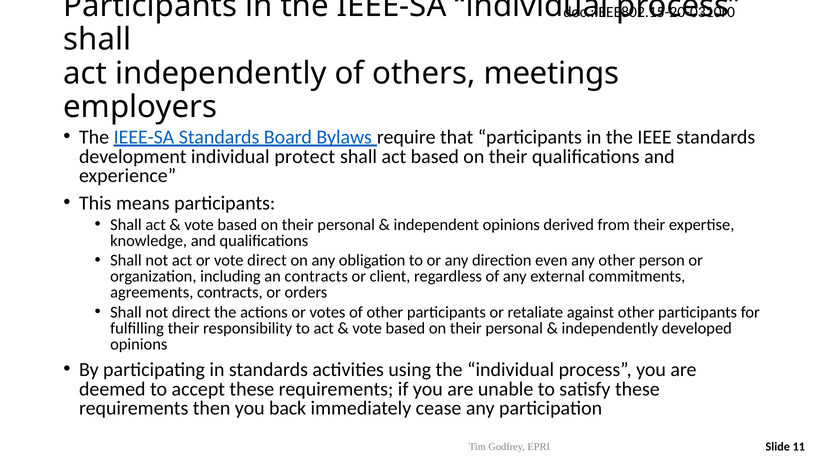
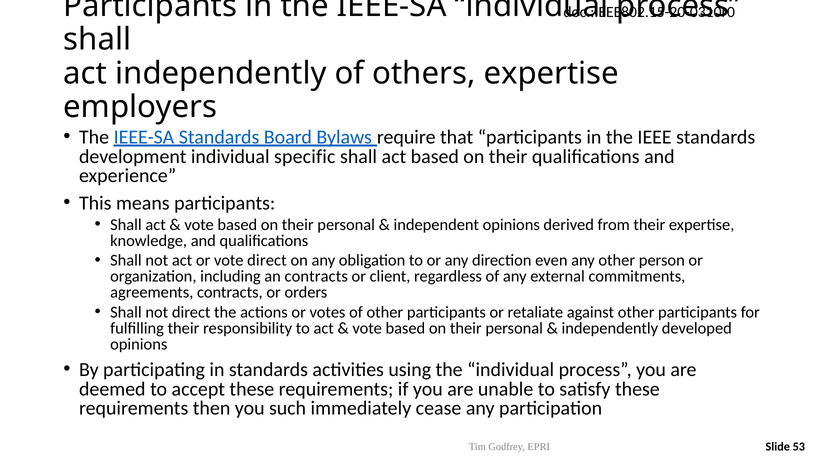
others meetings: meetings -> expertise
protect: protect -> specific
back: back -> such
11: 11 -> 53
